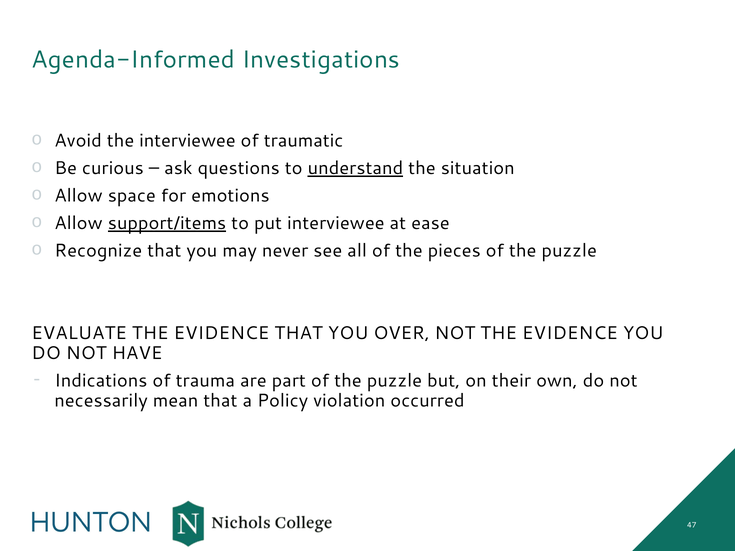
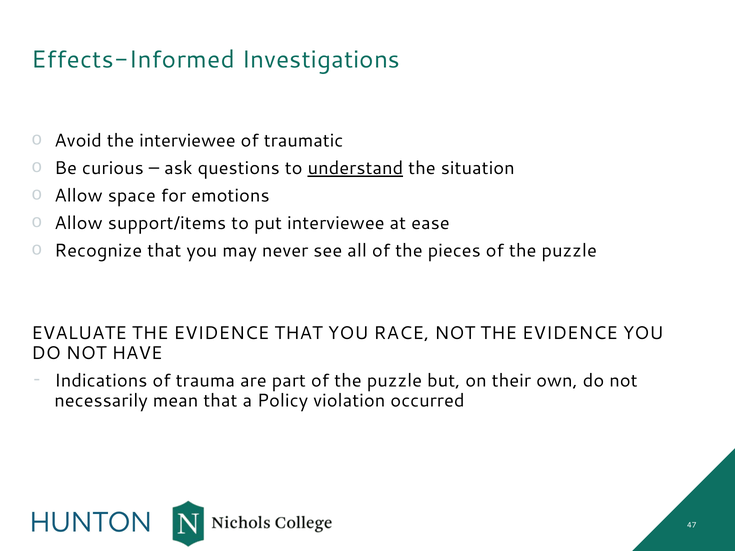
Agenda-Informed: Agenda-Informed -> Effects-Informed
support/items underline: present -> none
OVER: OVER -> RACE
